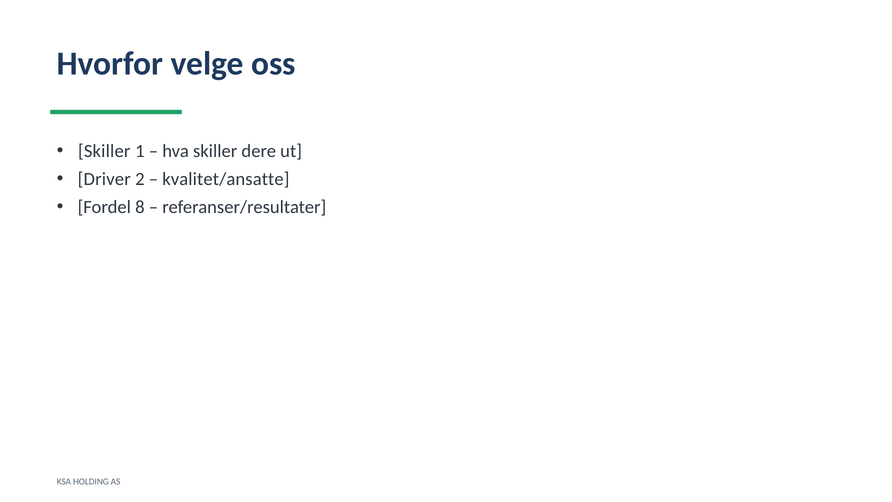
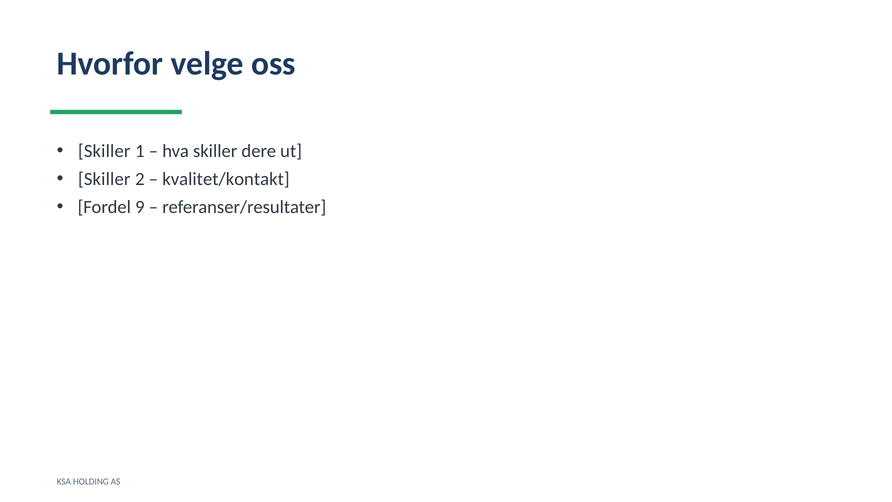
Driver at (104, 179): Driver -> Skiller
kvalitet/ansatte: kvalitet/ansatte -> kvalitet/kontakt
8: 8 -> 9
